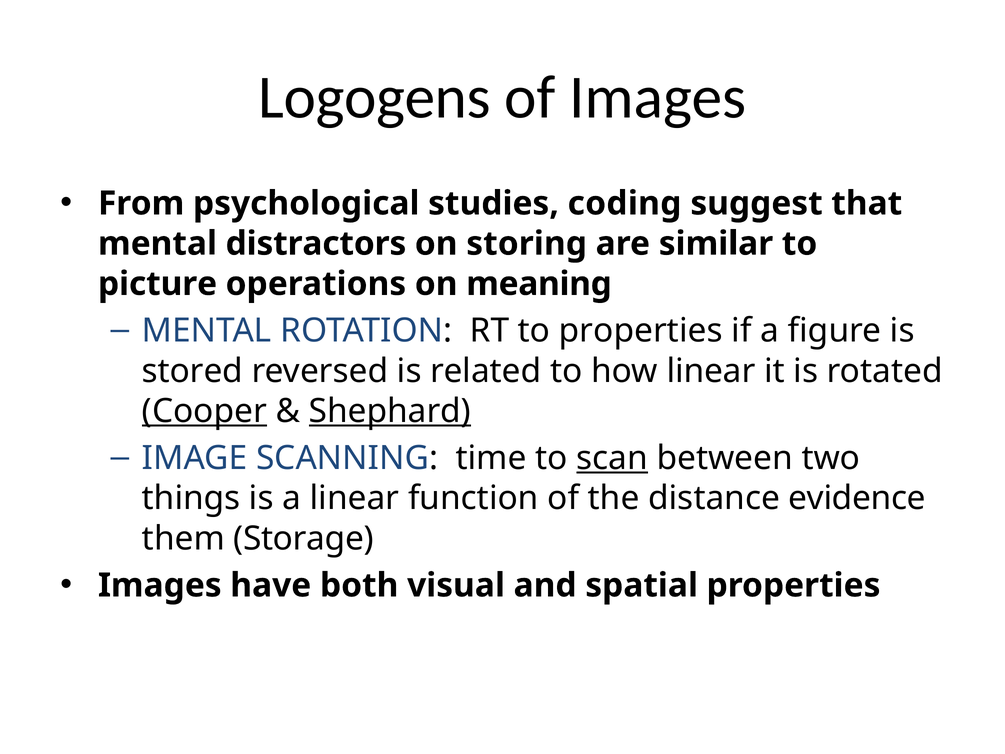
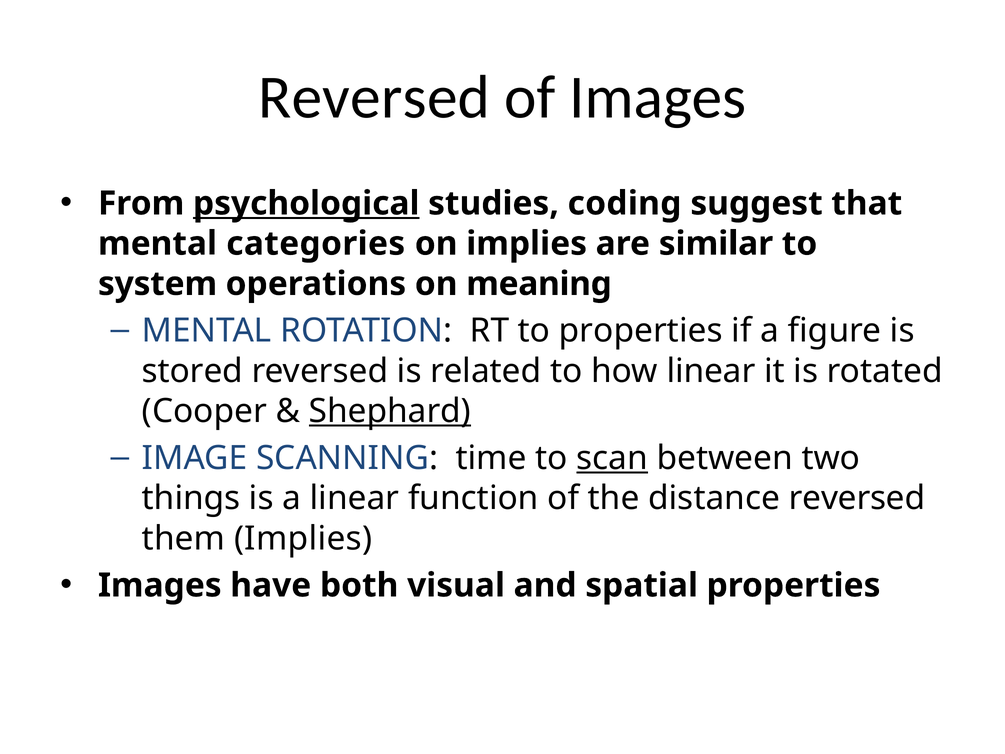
Logogens at (374, 97): Logogens -> Reversed
psychological underline: none -> present
distractors: distractors -> categories
on storing: storing -> implies
picture: picture -> system
Cooper underline: present -> none
distance evidence: evidence -> reversed
them Storage: Storage -> Implies
